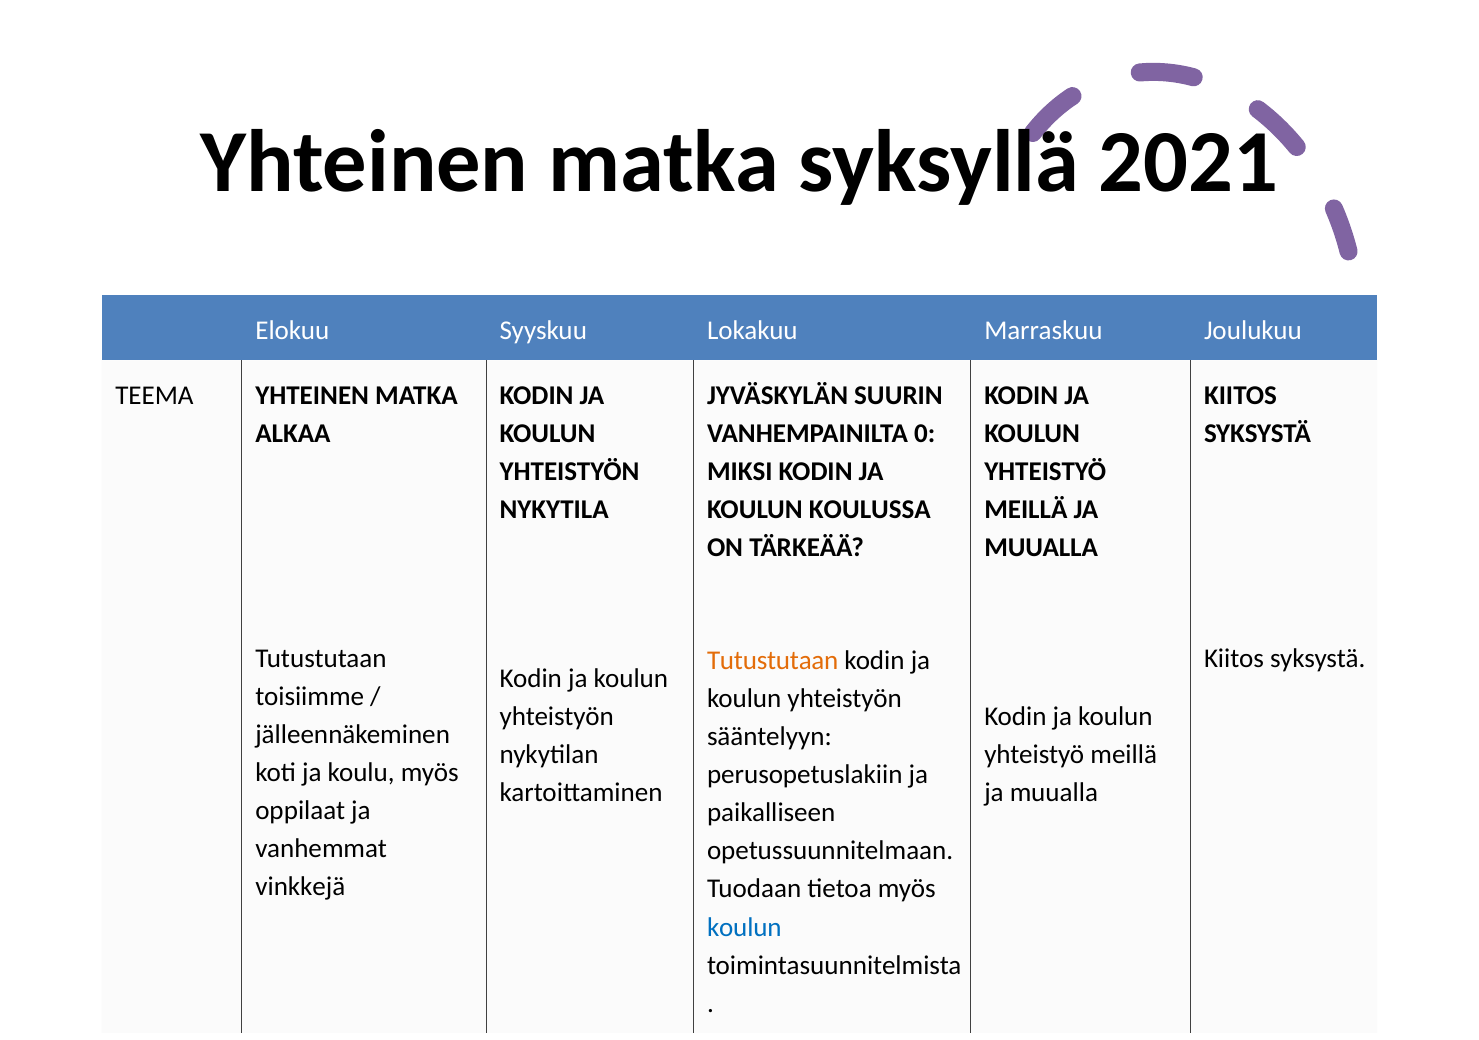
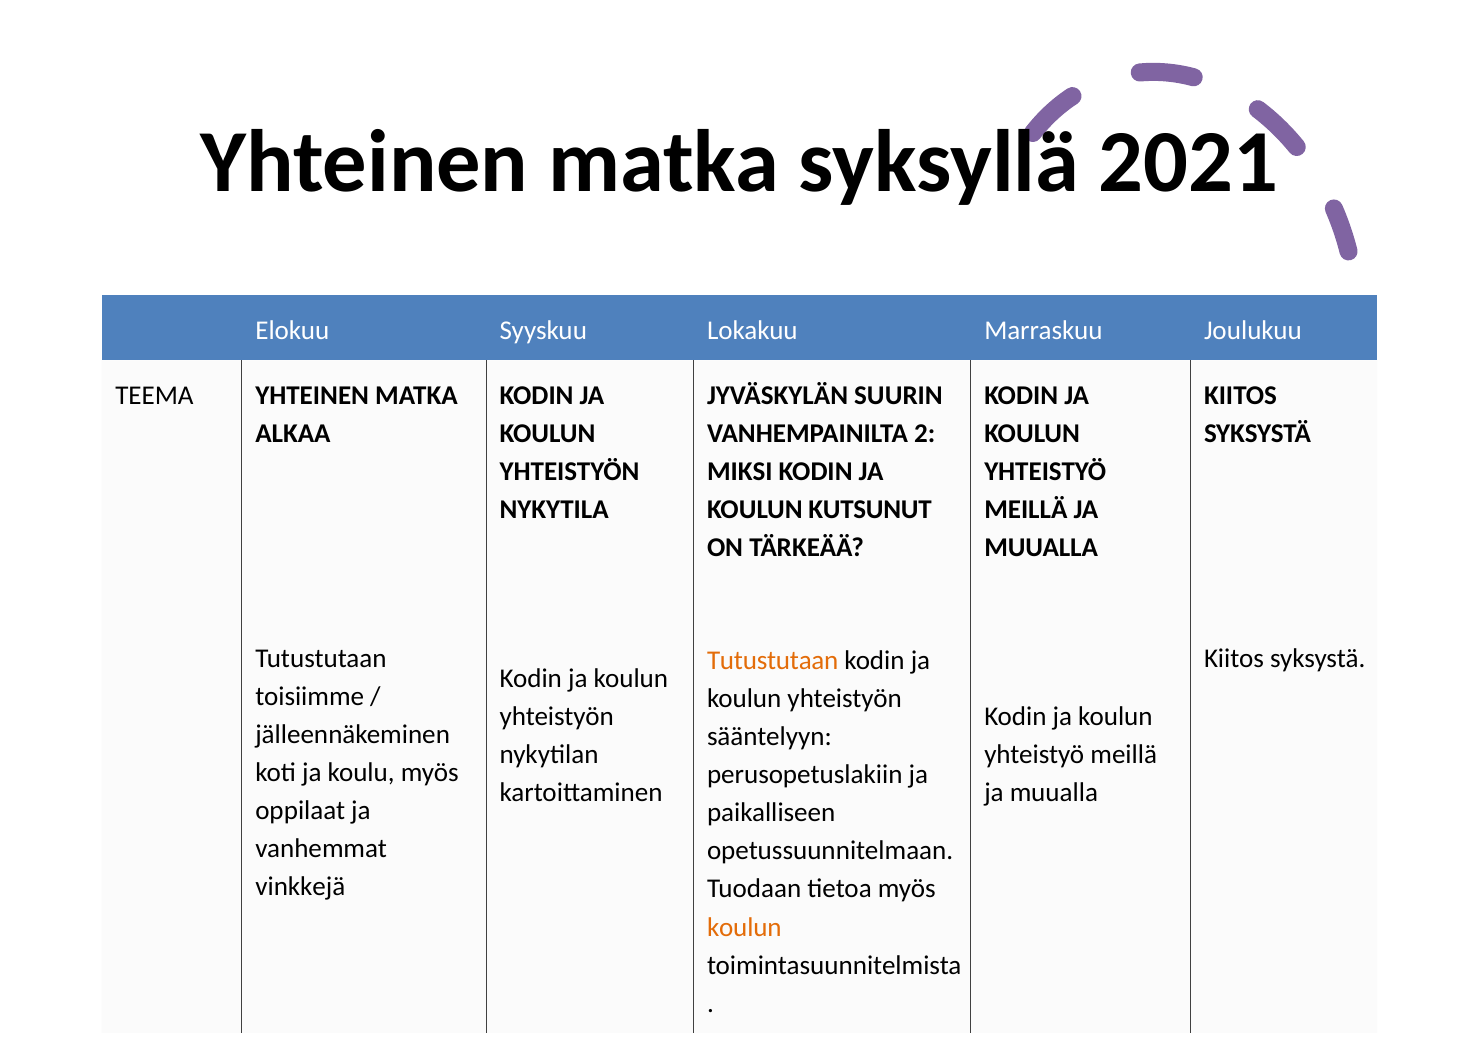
0: 0 -> 2
KOULUSSA: KOULUSSA -> KUTSUNUT
koulun at (744, 927) colour: blue -> orange
